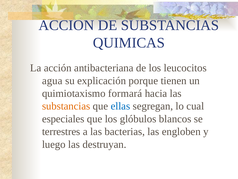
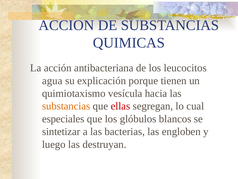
formará: formará -> vesícula
ellas colour: blue -> red
terrestres: terrestres -> sintetizar
